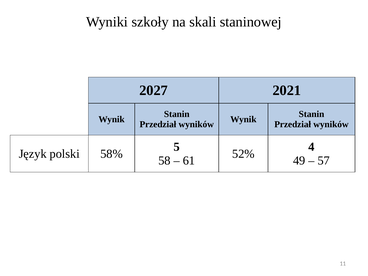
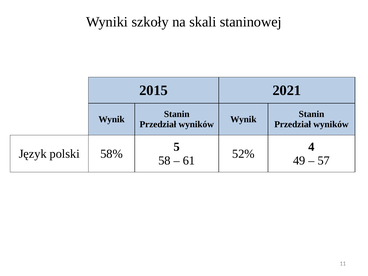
2027: 2027 -> 2015
